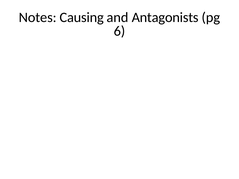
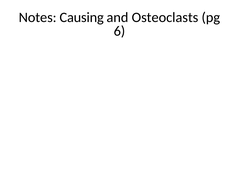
Antagonists: Antagonists -> Osteoclasts
